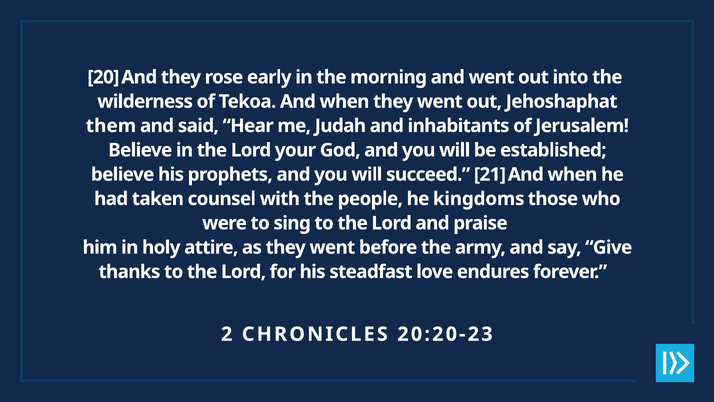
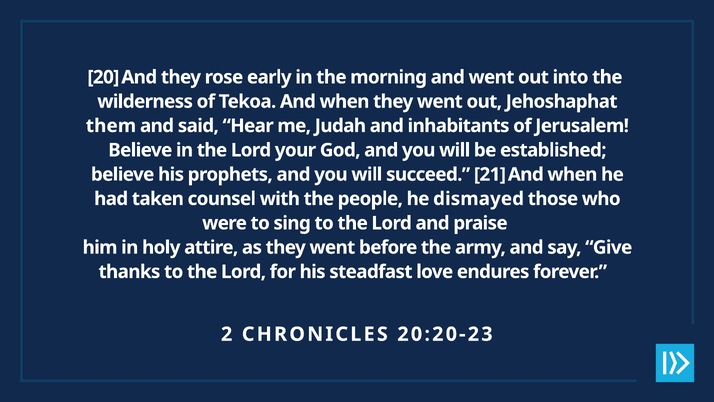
kingdoms: kingdoms -> dismayed
